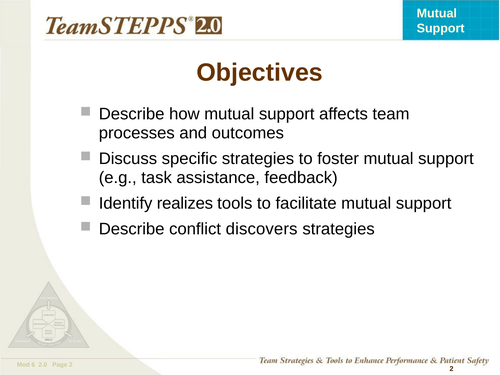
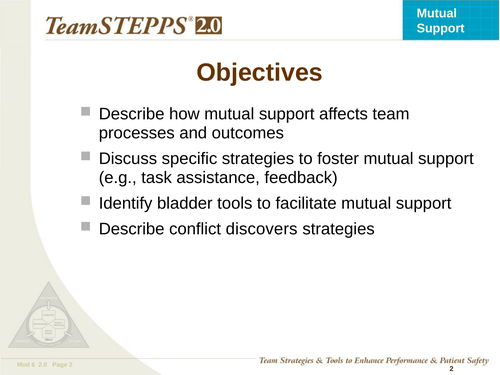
realizes: realizes -> bladder
